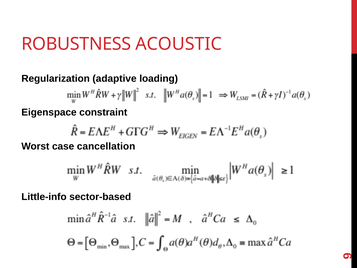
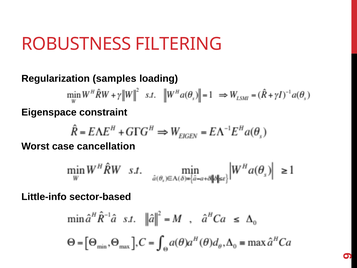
ACOUSTIC: ACOUSTIC -> FILTERING
adaptive: adaptive -> samples
